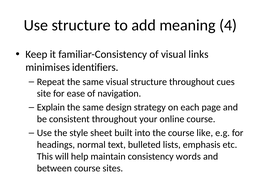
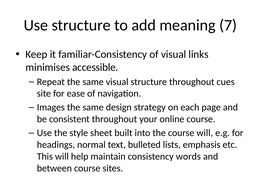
4: 4 -> 7
identifiers: identifiers -> accessible
Explain: Explain -> Images
course like: like -> will
